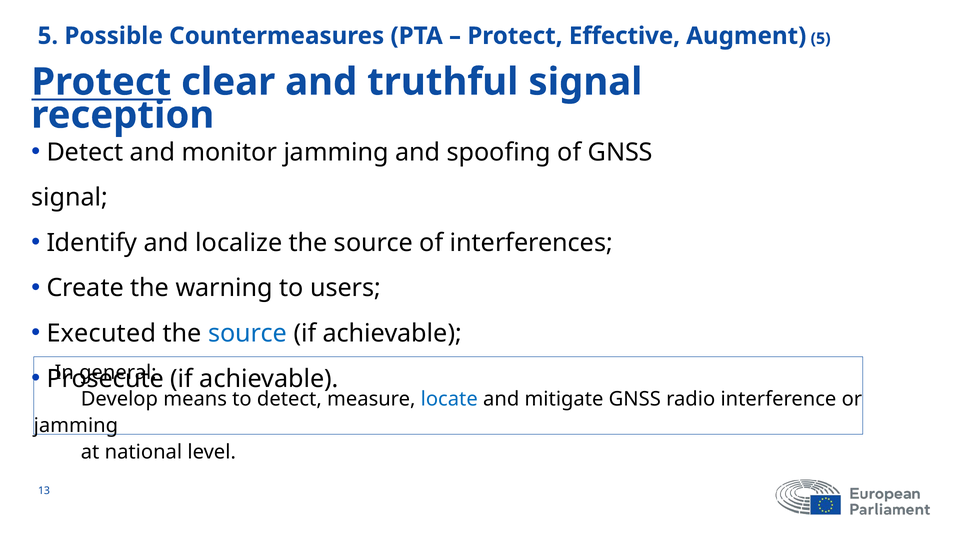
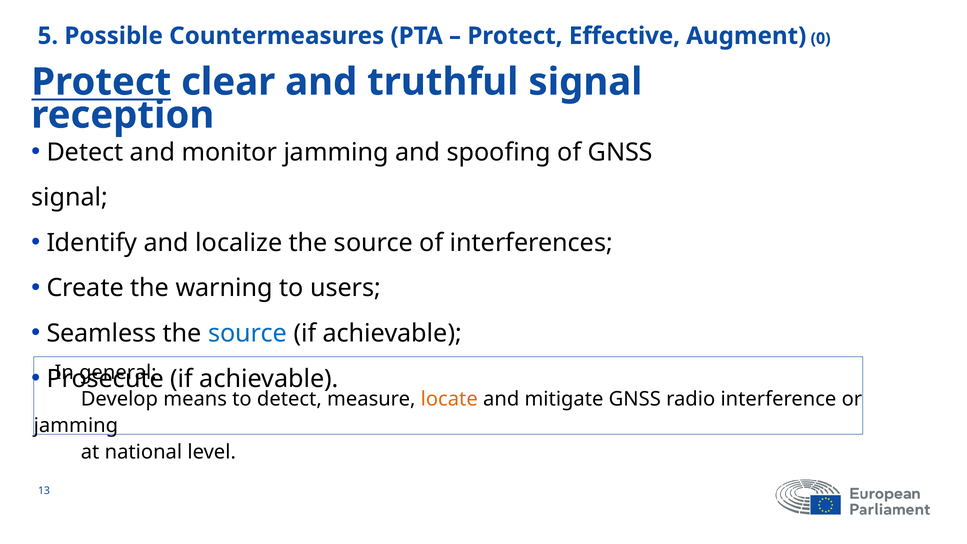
Augment 5: 5 -> 0
Executed: Executed -> Seamless
locate colour: blue -> orange
